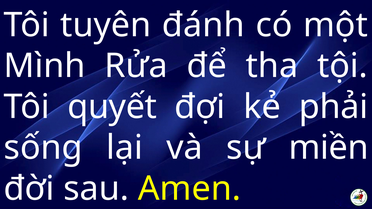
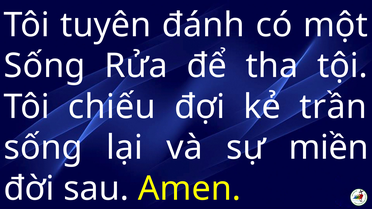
Mình at (45, 66): Mình -> Sống
quyết: quyết -> chiếu
phải: phải -> trần
